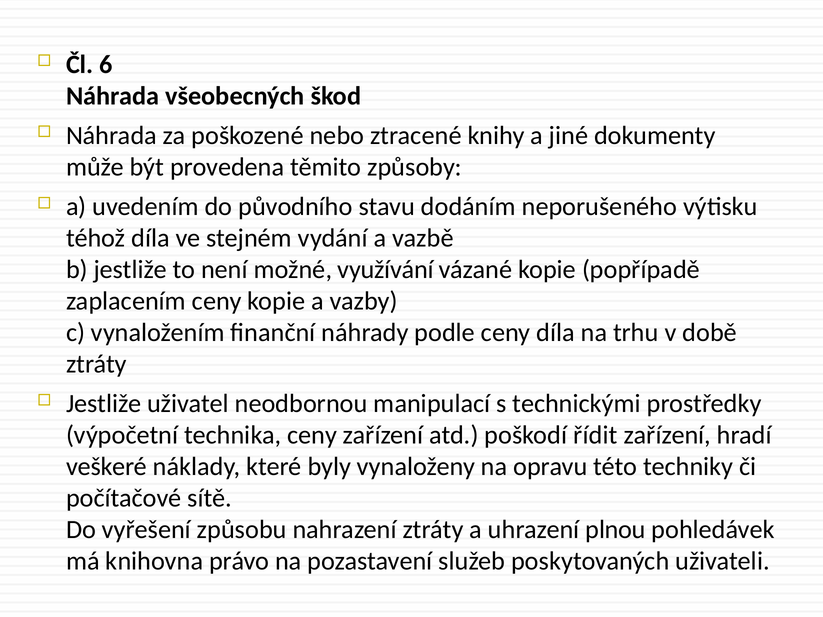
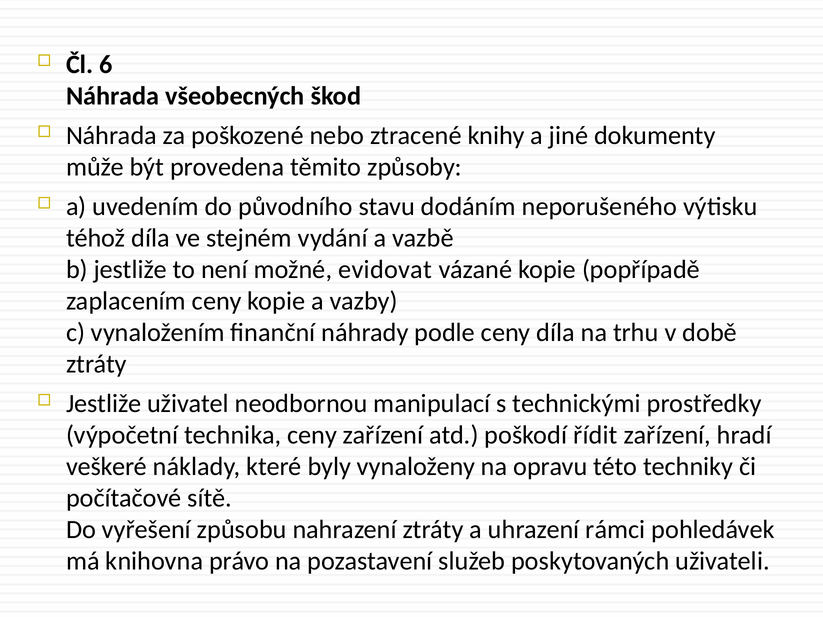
využívání: využívání -> evidovat
plnou: plnou -> rámci
